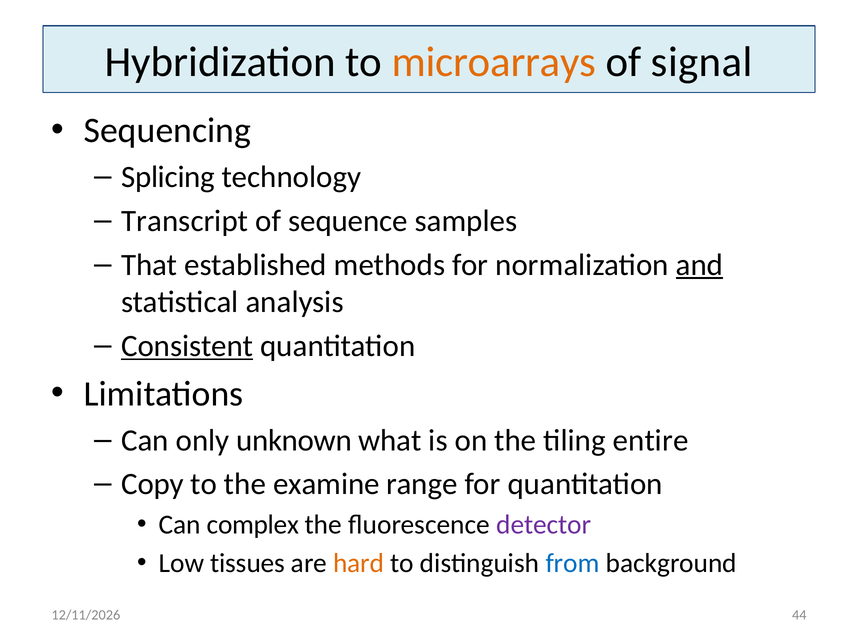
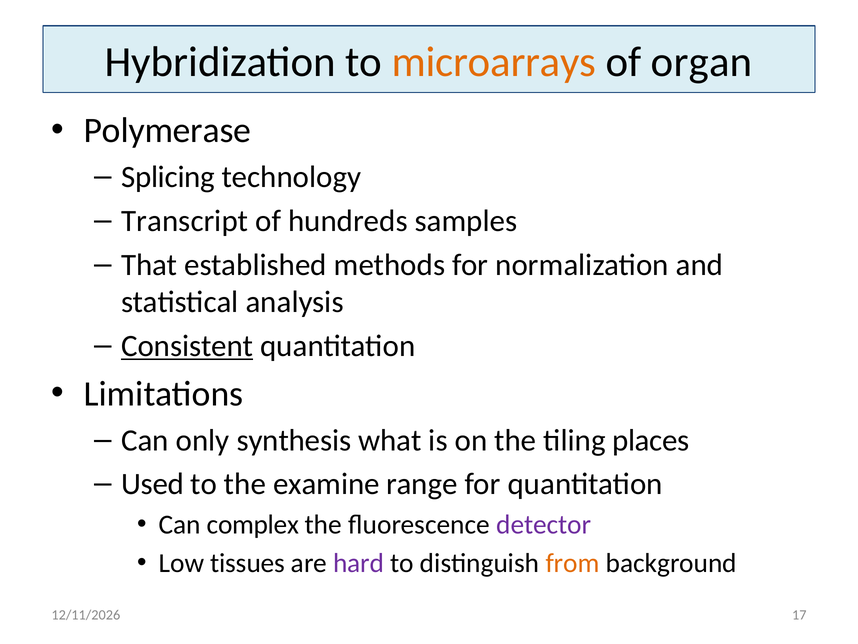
signal: signal -> organ
Sequencing: Sequencing -> Polymerase
sequence: sequence -> hundreds
and underline: present -> none
unknown: unknown -> synthesis
entire: entire -> places
Copy: Copy -> Used
hard colour: orange -> purple
from colour: blue -> orange
44: 44 -> 17
